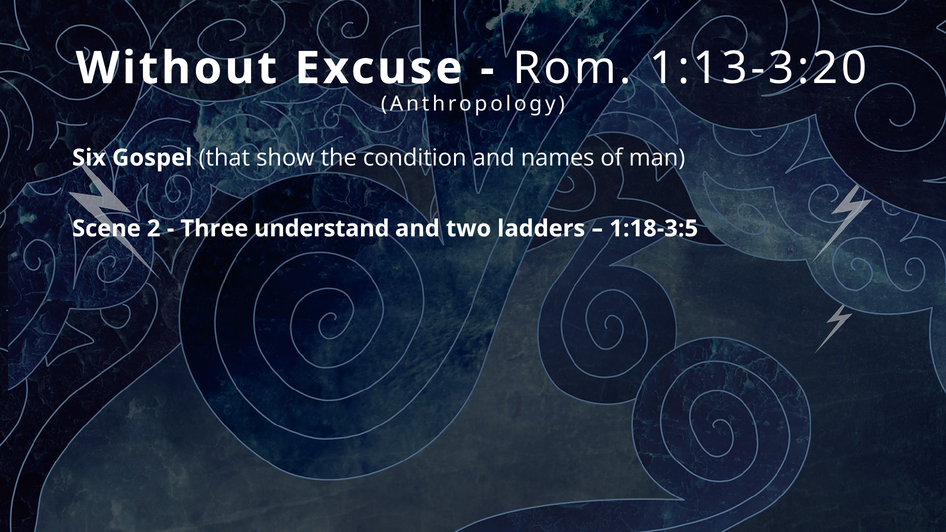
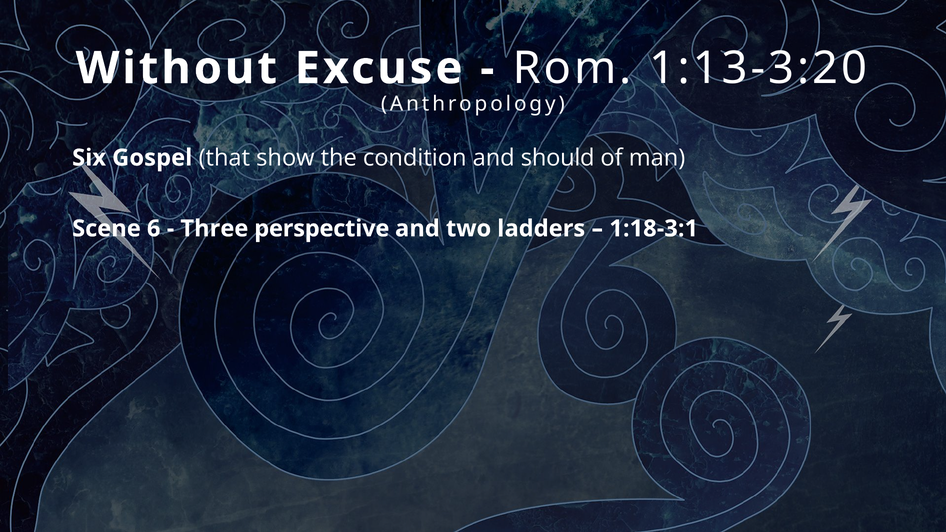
names: names -> should
2: 2 -> 6
understand: understand -> perspective
1:18-3:5: 1:18-3:5 -> 1:18-3:1
